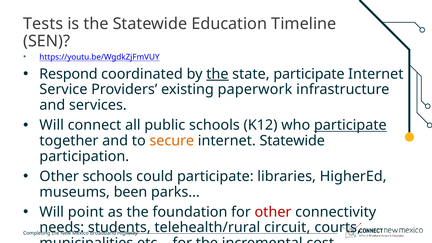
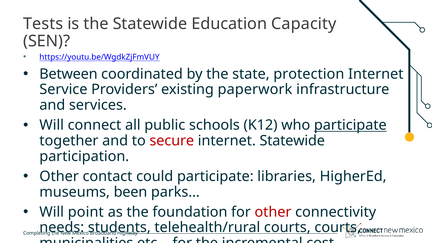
Timeline: Timeline -> Capacity
Respond: Respond -> Between
the at (217, 74) underline: present -> none
state participate: participate -> protection
secure colour: orange -> red
Other schools: schools -> contact
telehealth/rural circuit: circuit -> courts
